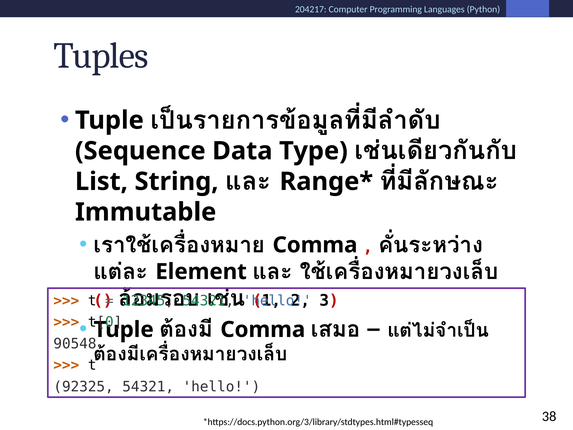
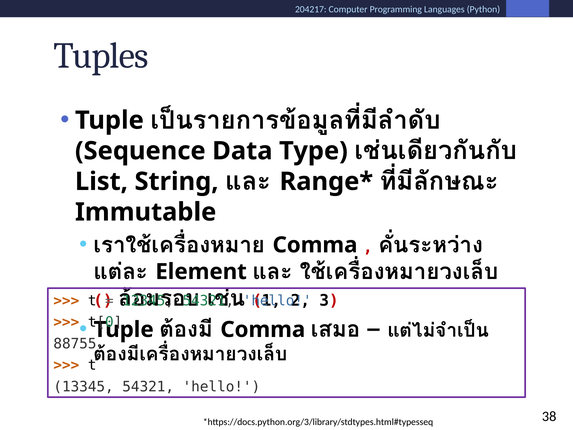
90548: 90548 -> 88755
92325: 92325 -> 13345
